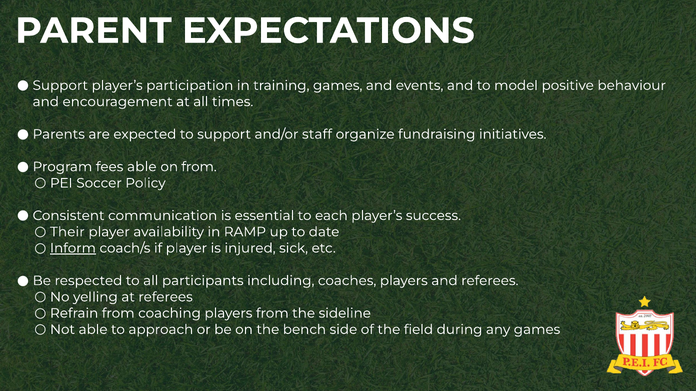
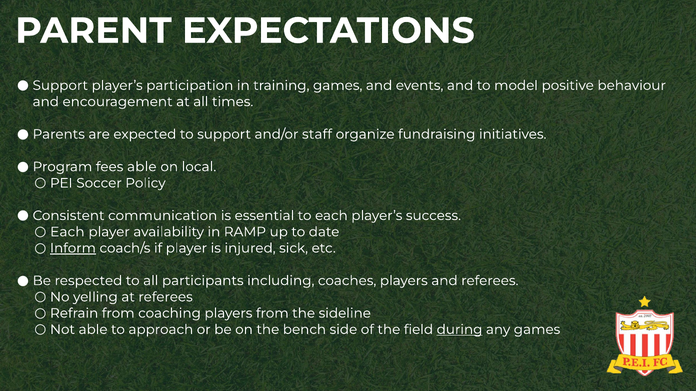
on from: from -> local
Their at (67, 232): Their -> Each
during underline: none -> present
